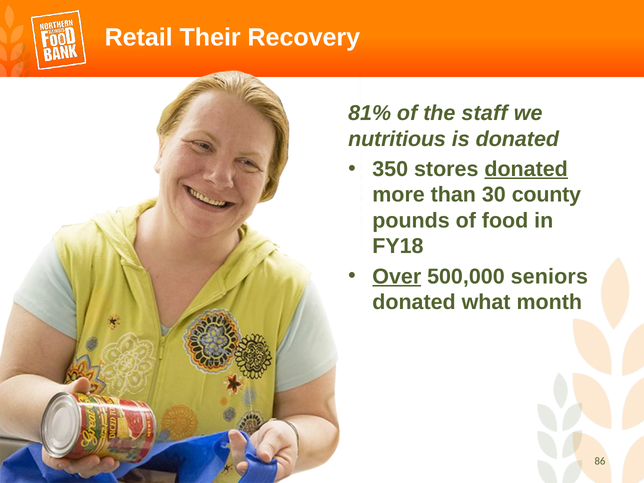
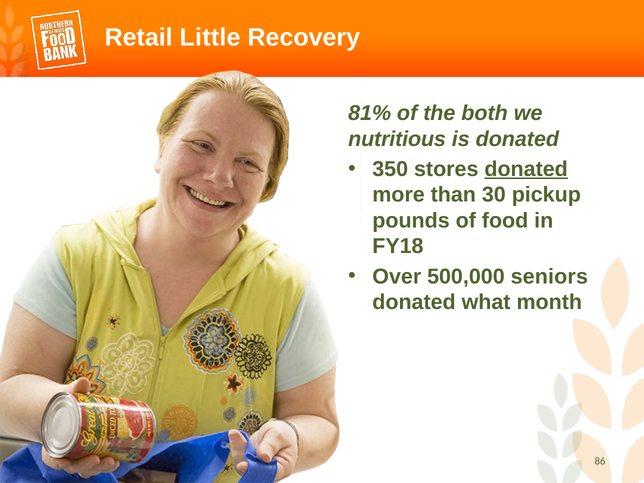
Their: Their -> Little
staff: staff -> both
county: county -> pickup
Over underline: present -> none
